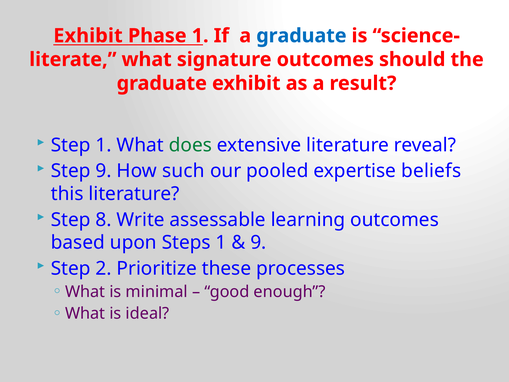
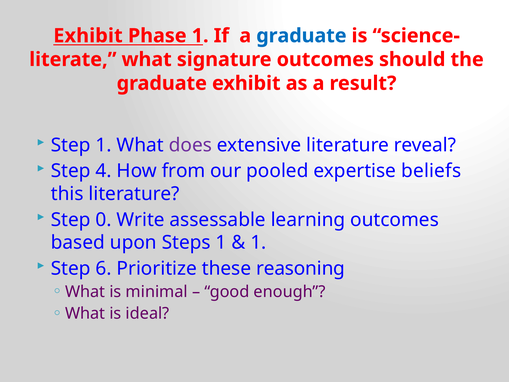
does colour: green -> purple
Step 9: 9 -> 4
such: such -> from
8: 8 -> 0
9 at (258, 243): 9 -> 1
2: 2 -> 6
processes: processes -> reasoning
